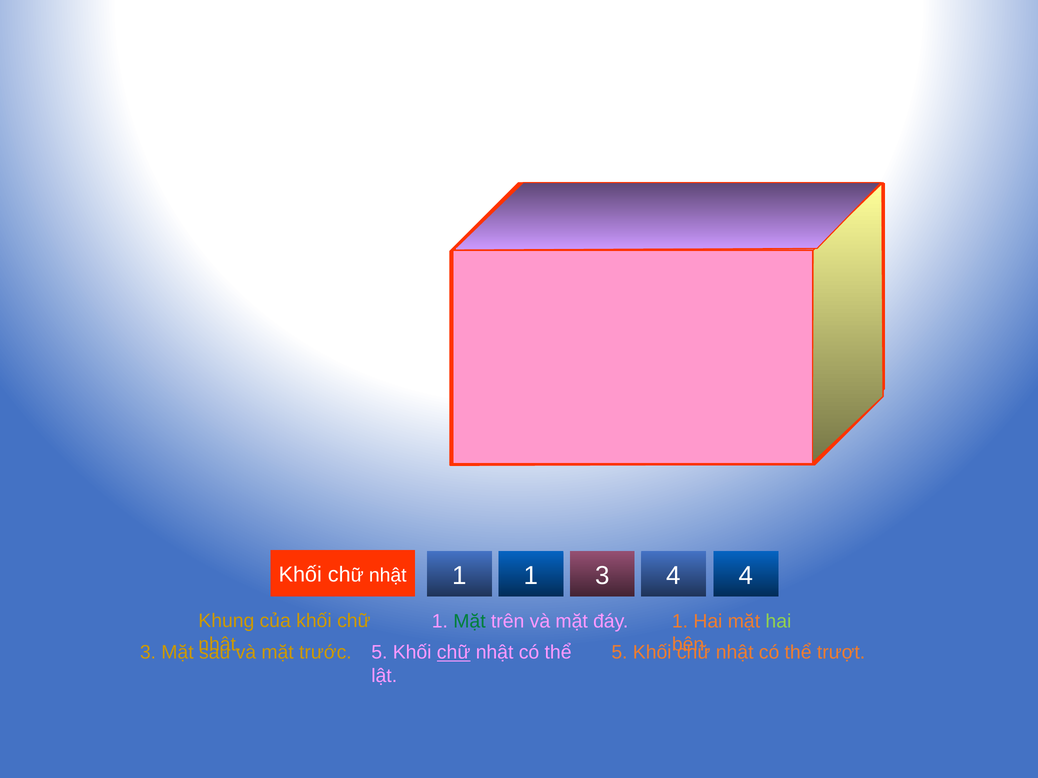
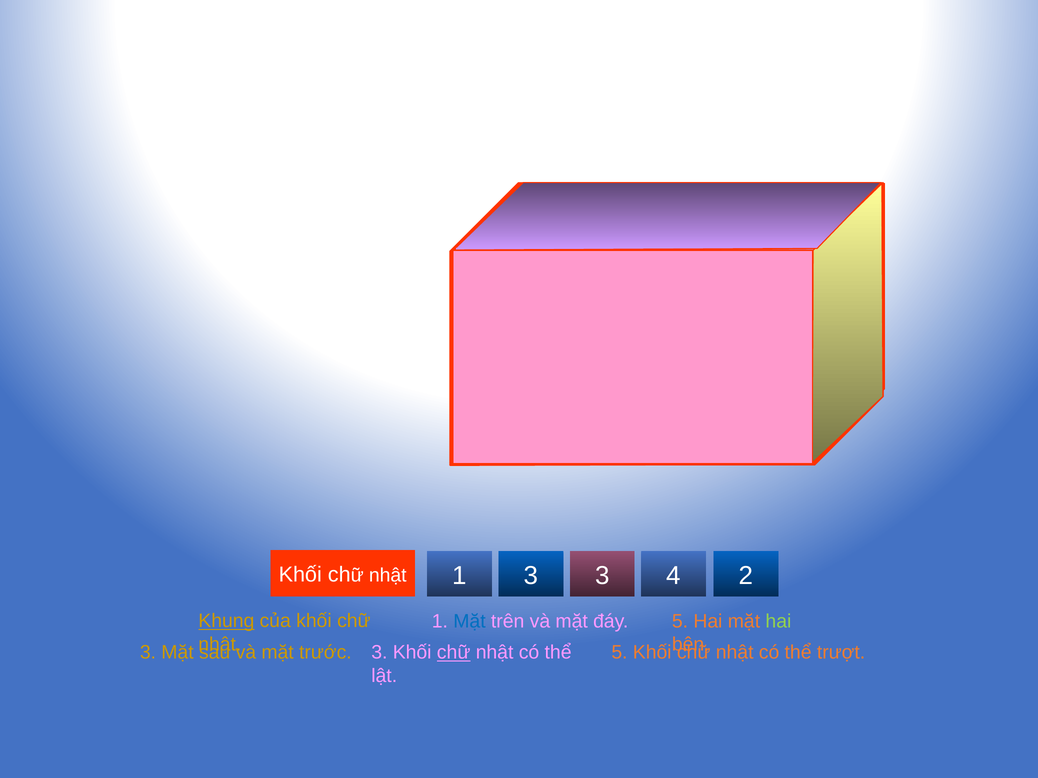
1 1: 1 -> 3
nhật 4: 4 -> 2
Khung underline: none -> present
Mặt at (469, 621) colour: green -> blue
đáy 1: 1 -> 5
trước 5: 5 -> 3
